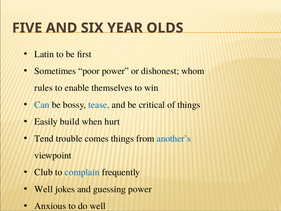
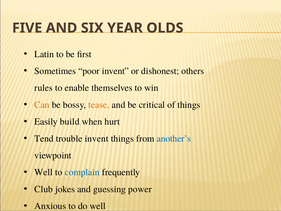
poor power: power -> invent
whom: whom -> others
Can colour: blue -> orange
tease colour: blue -> orange
trouble comes: comes -> invent
Club at (44, 172): Club -> Well
Well at (44, 189): Well -> Club
